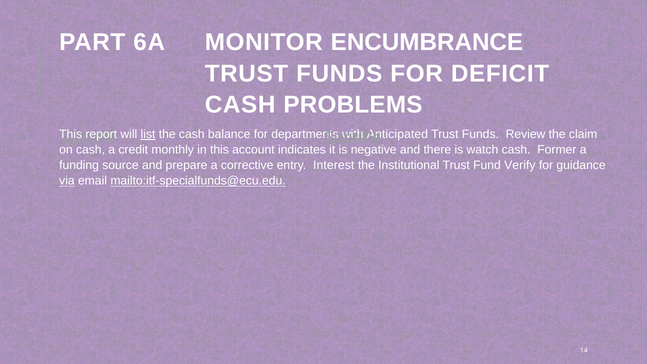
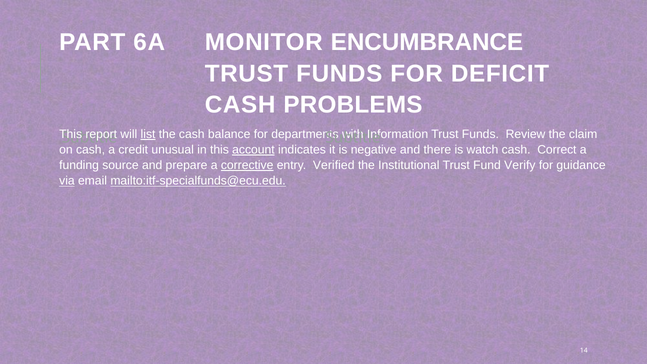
Anticipated: Anticipated -> Information
monthly: monthly -> unusual
account underline: none -> present
Former: Former -> Correct
corrective underline: none -> present
Interest: Interest -> Verified
